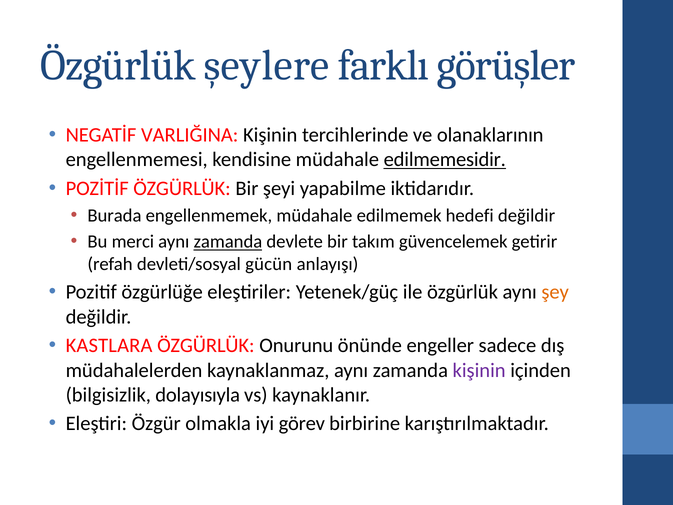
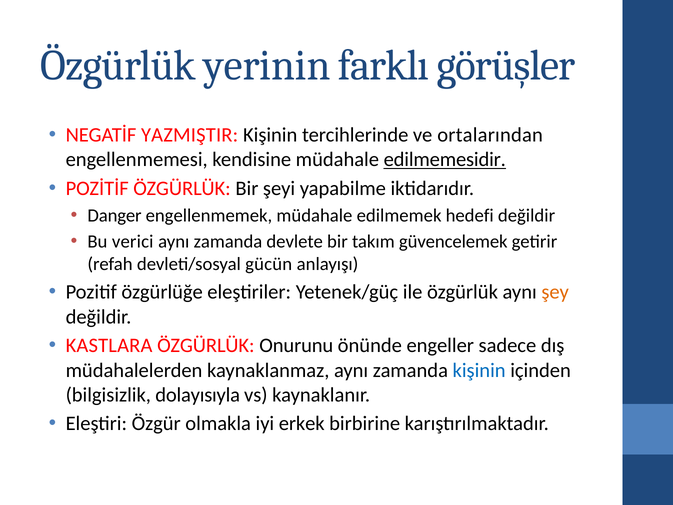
şeylere: şeylere -> yerinin
VARLIĞINA: VARLIĞINA -> YAZMIŞTIR
olanaklarının: olanaklarının -> ortalarından
Burada: Burada -> Danger
merci: merci -> verici
zamanda at (228, 242) underline: present -> none
kişinin at (479, 370) colour: purple -> blue
görev: görev -> erkek
